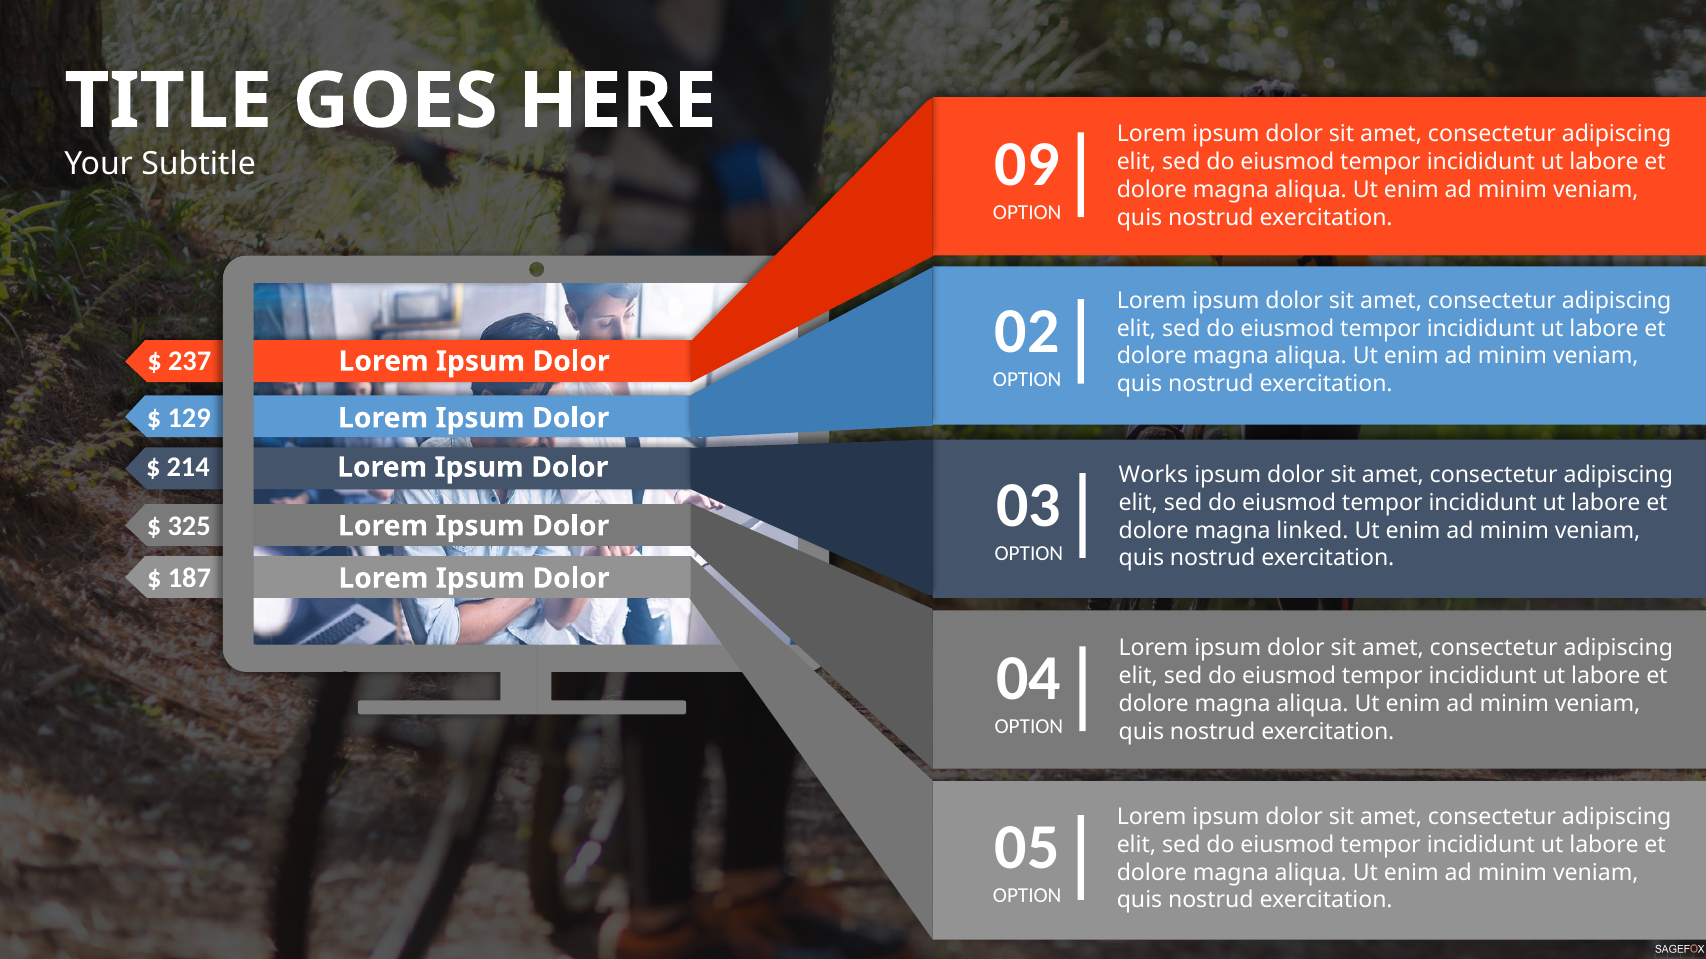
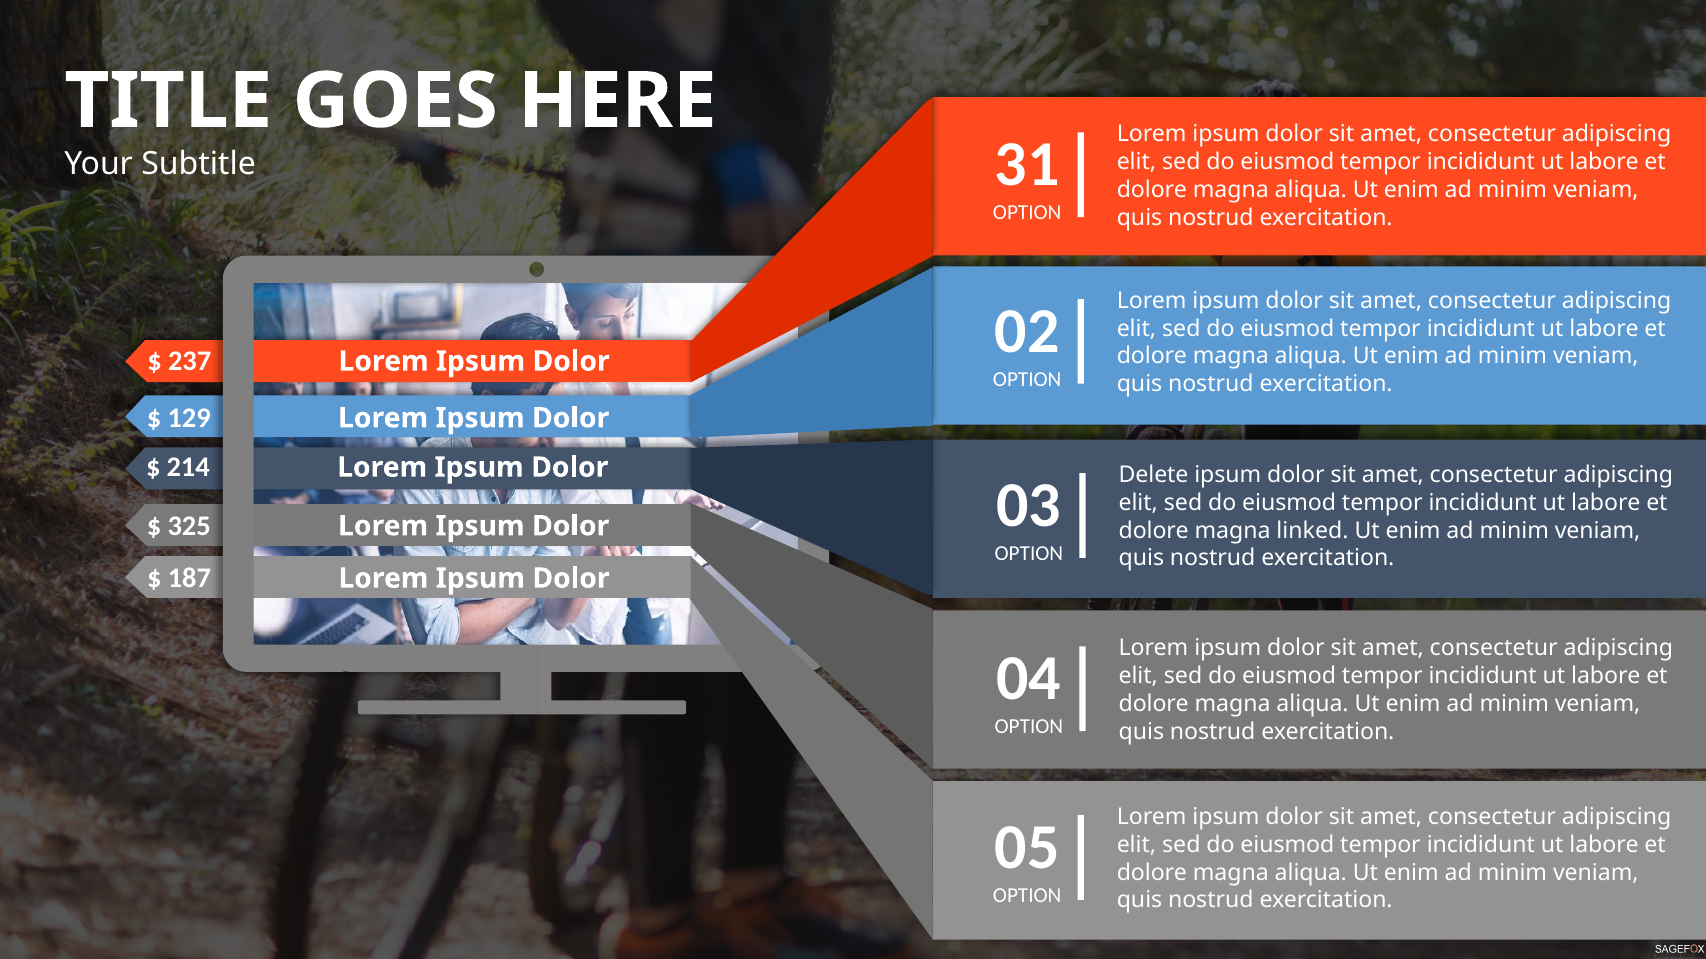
09: 09 -> 31
Works: Works -> Delete
